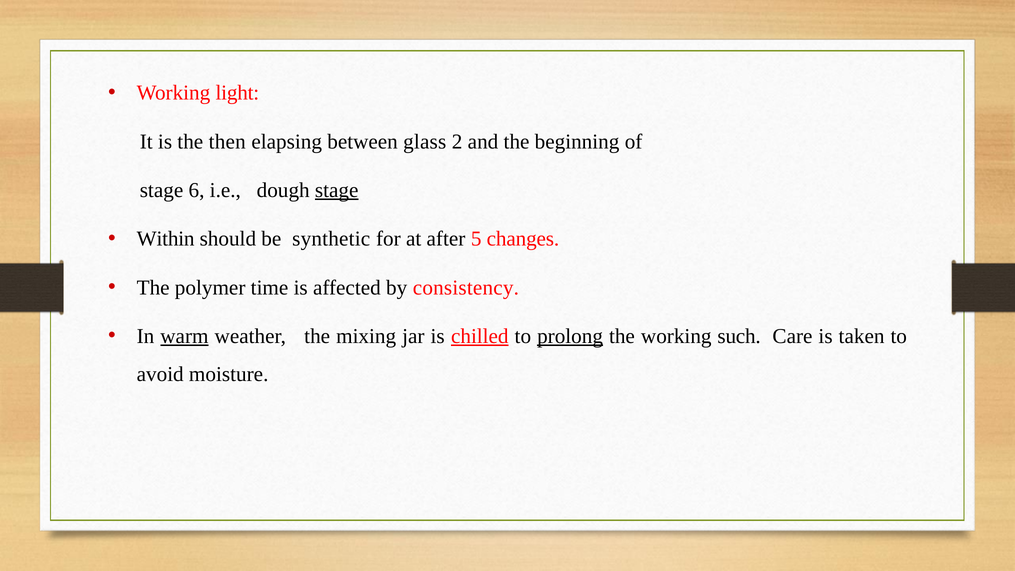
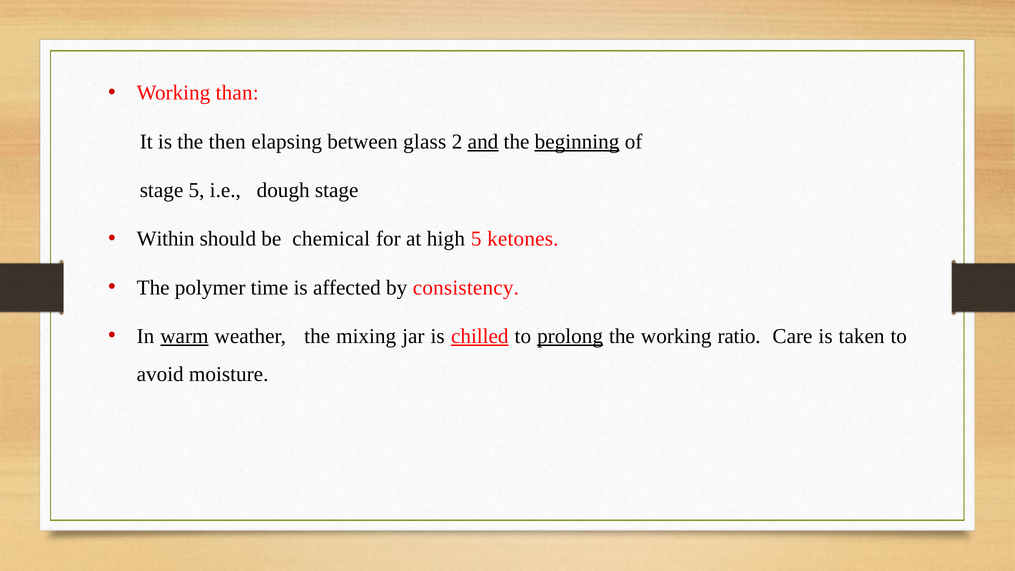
light: light -> than
and underline: none -> present
beginning underline: none -> present
stage 6: 6 -> 5
stage at (337, 190) underline: present -> none
synthetic: synthetic -> chemical
after: after -> high
changes: changes -> ketones
such: such -> ratio
